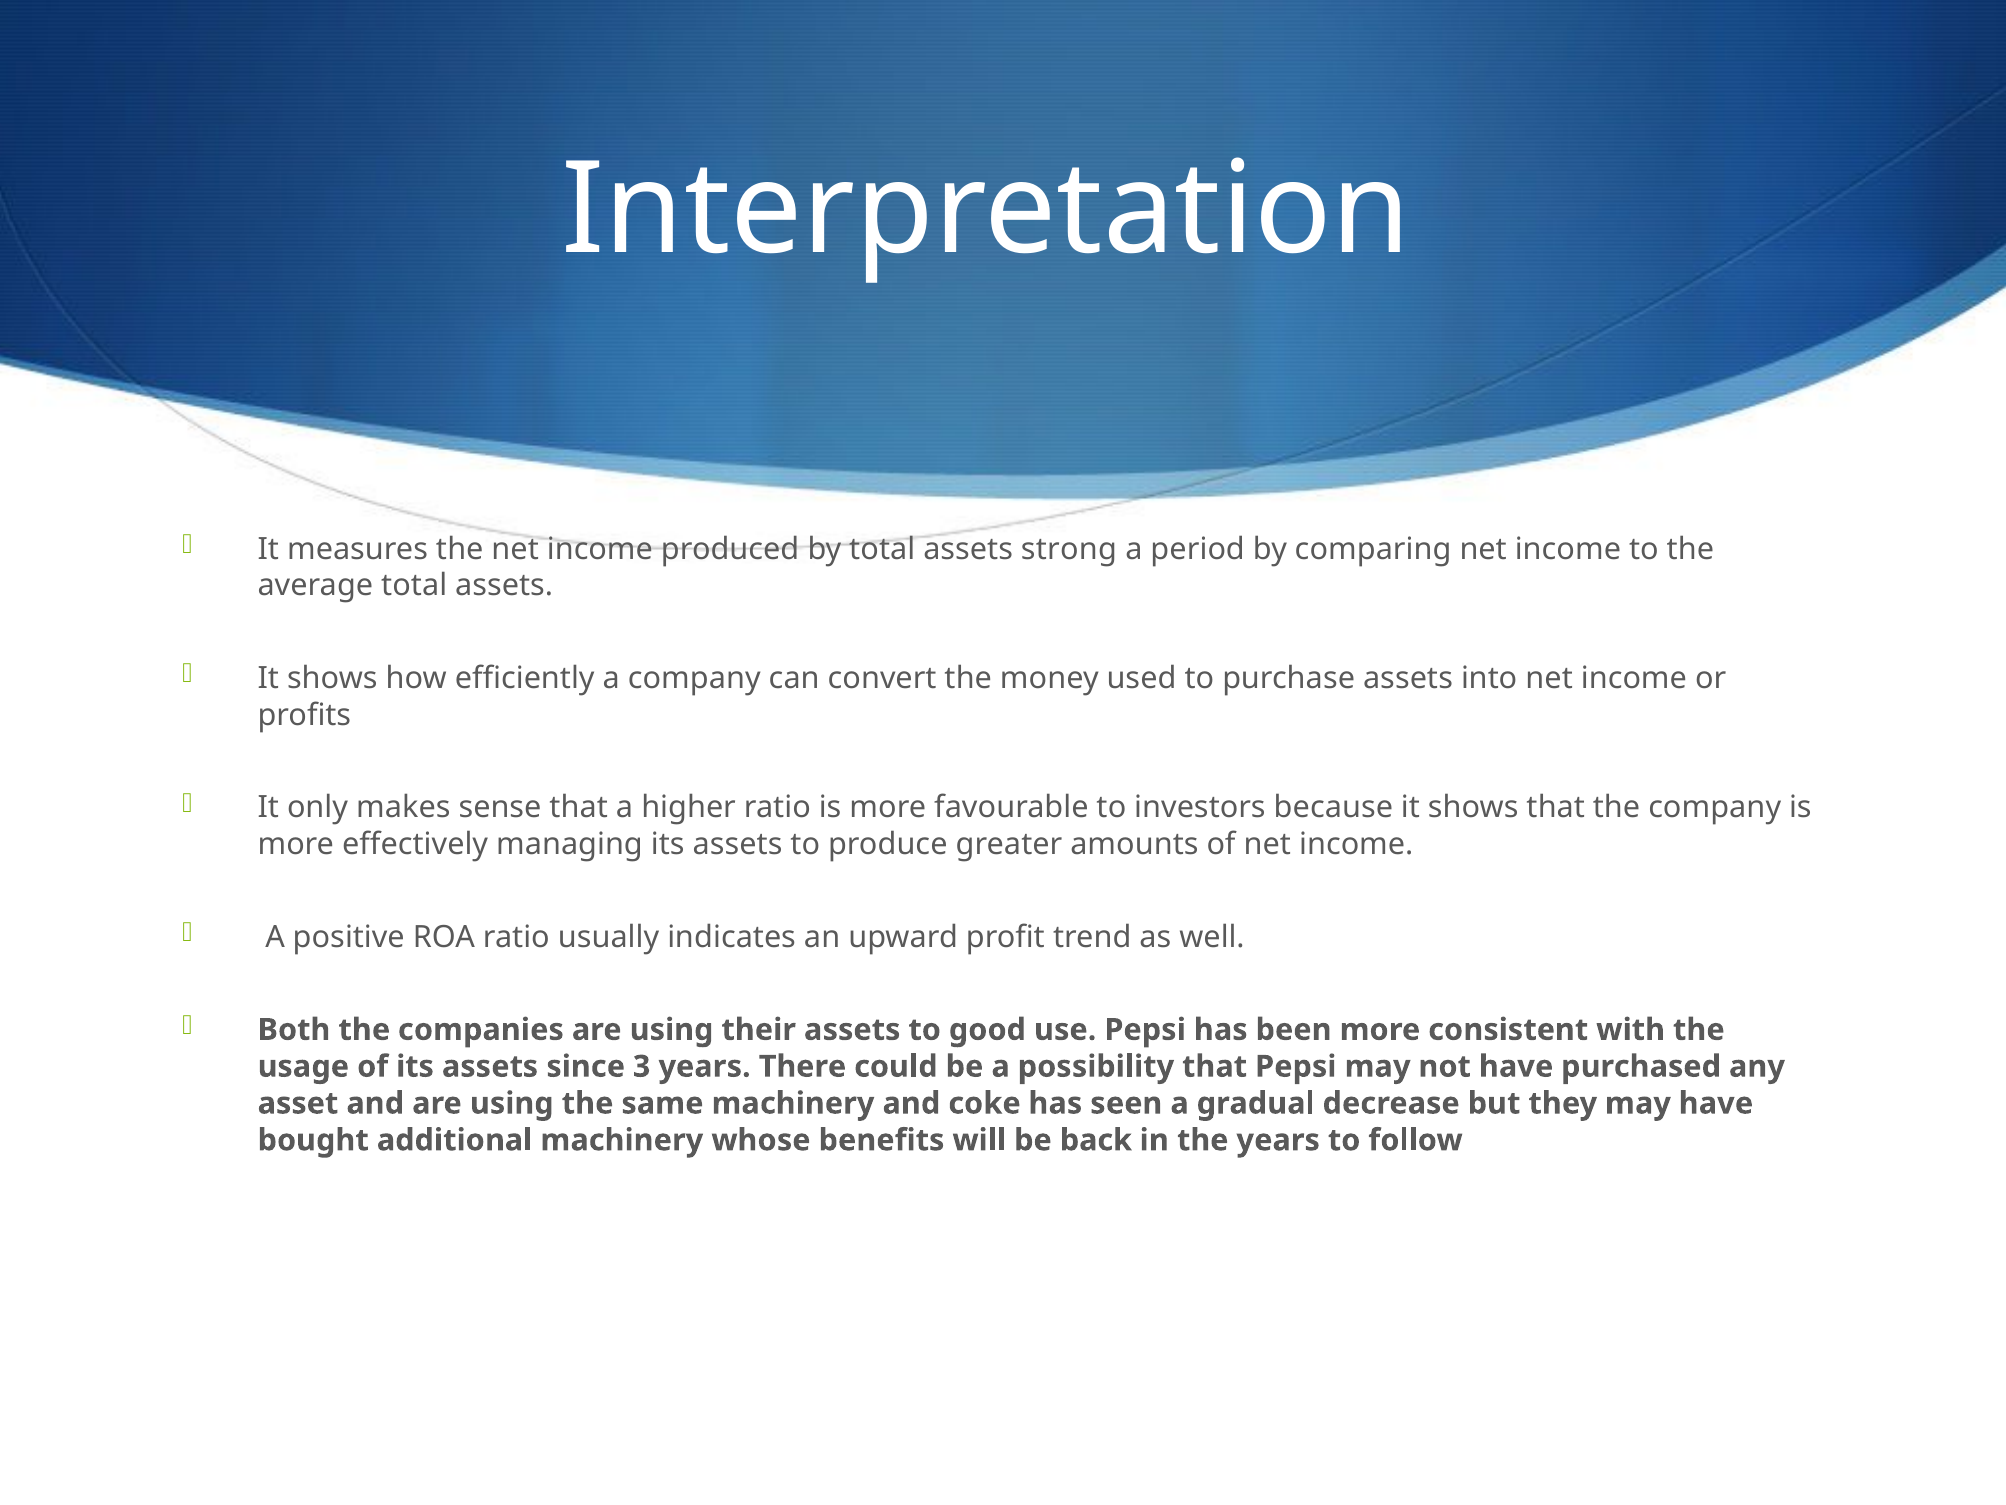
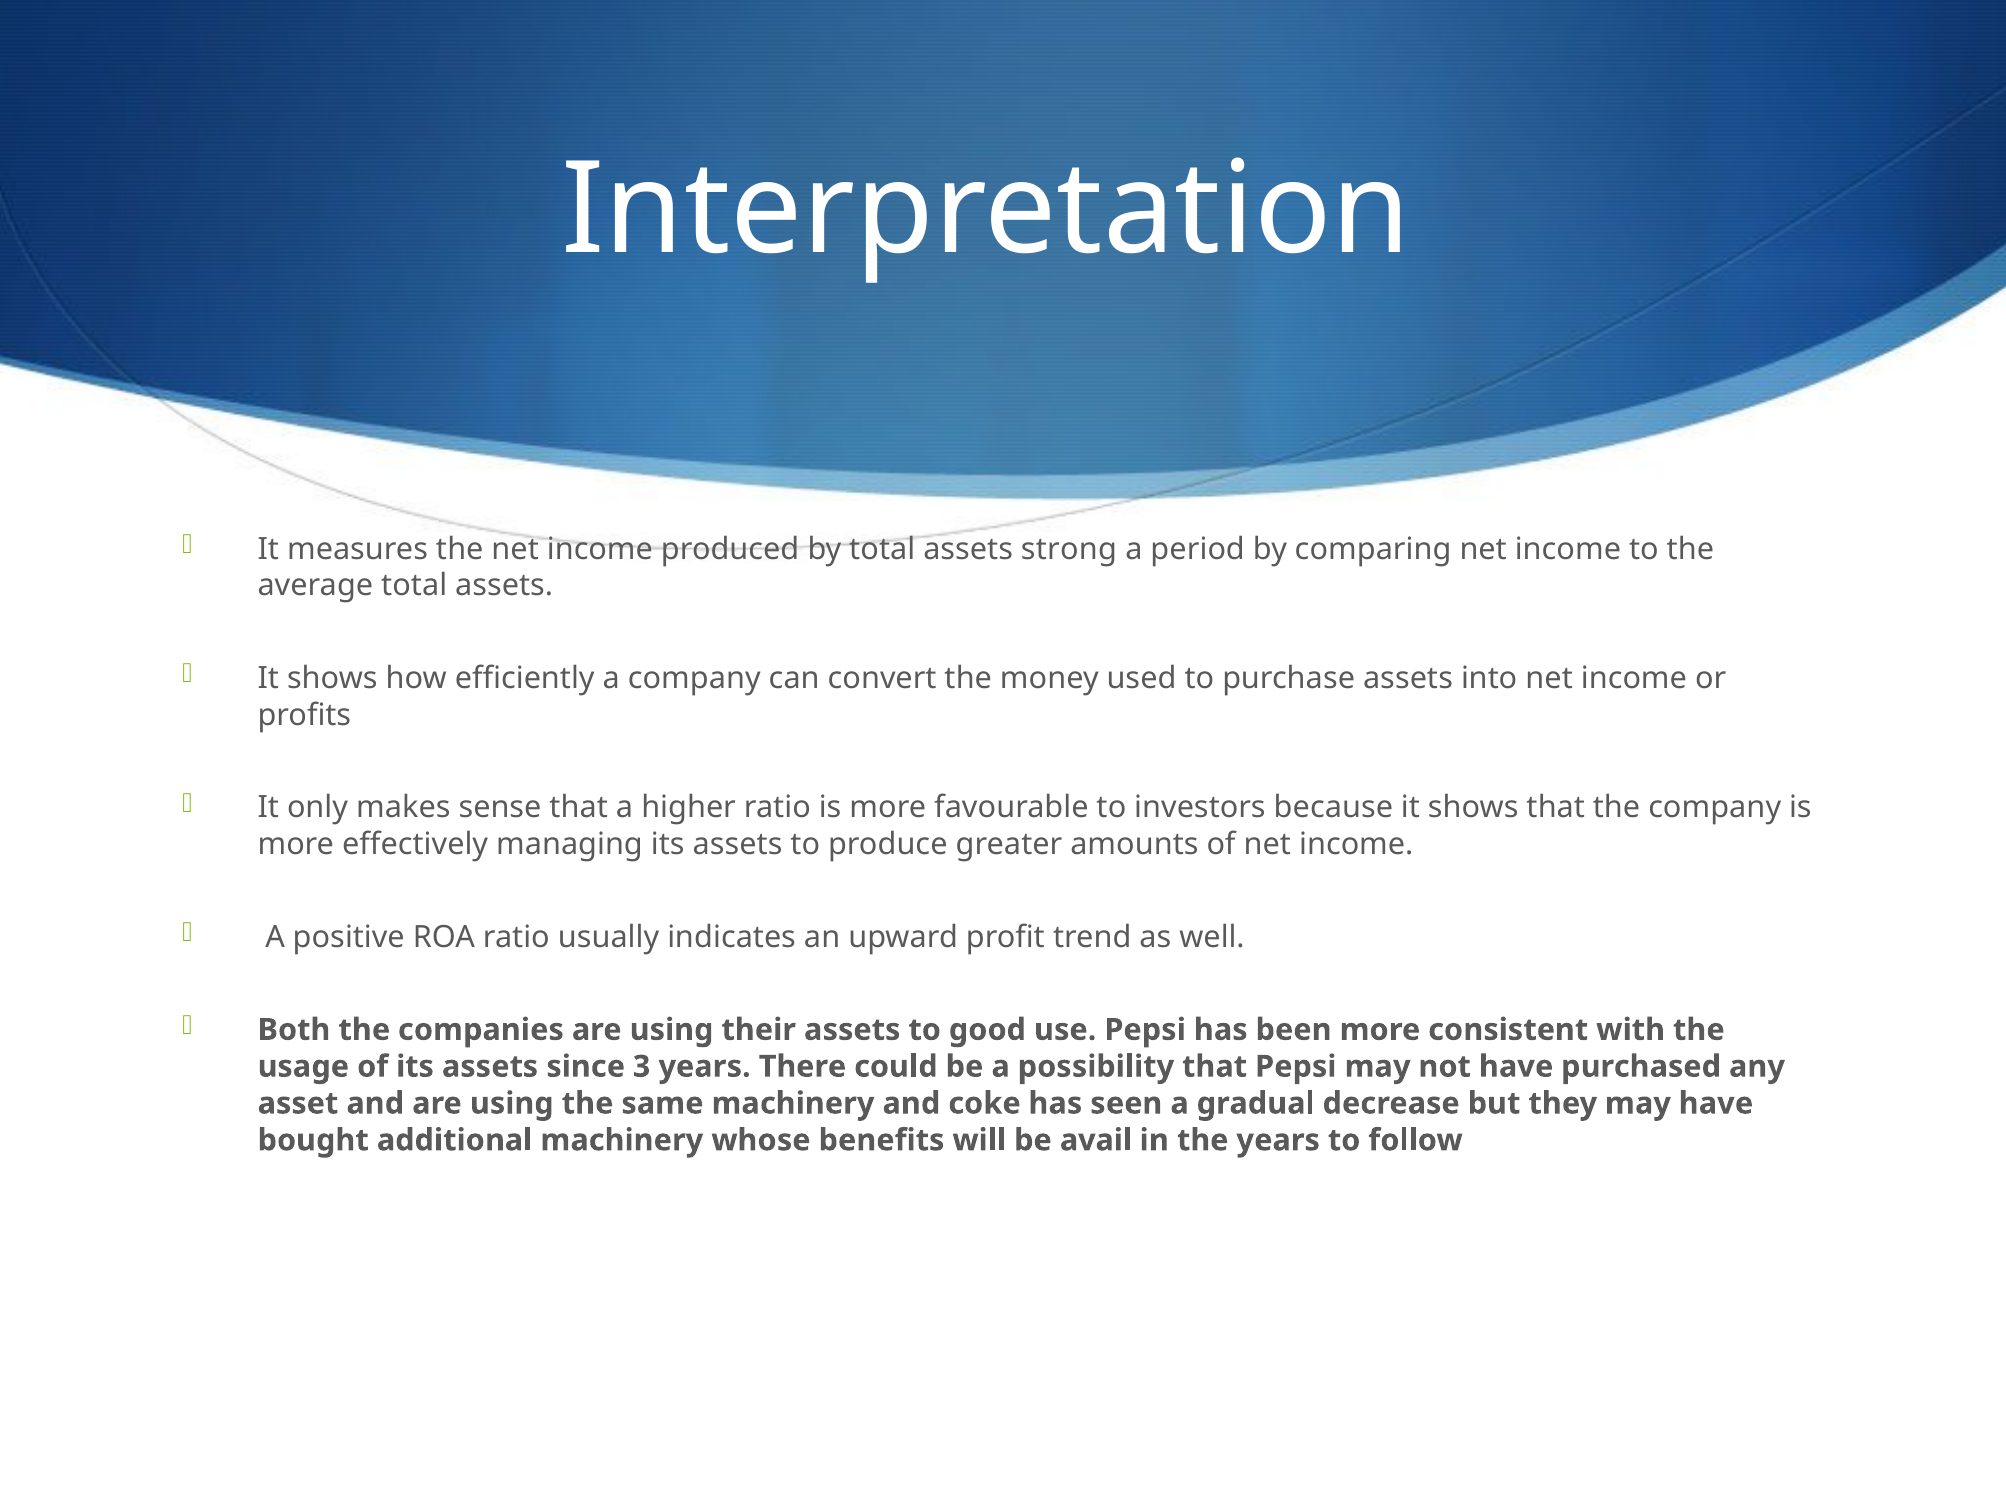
back: back -> avail
